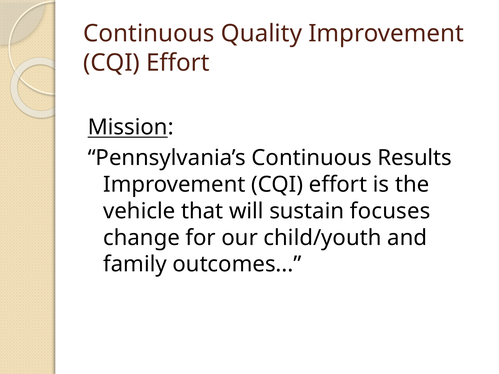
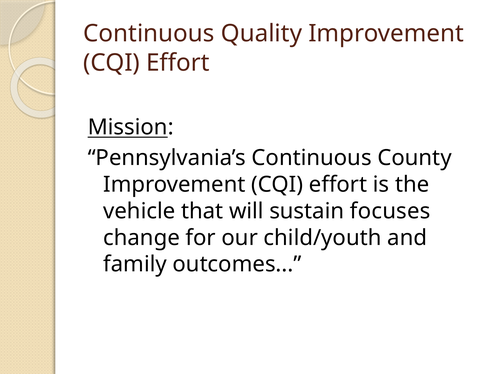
Results: Results -> County
